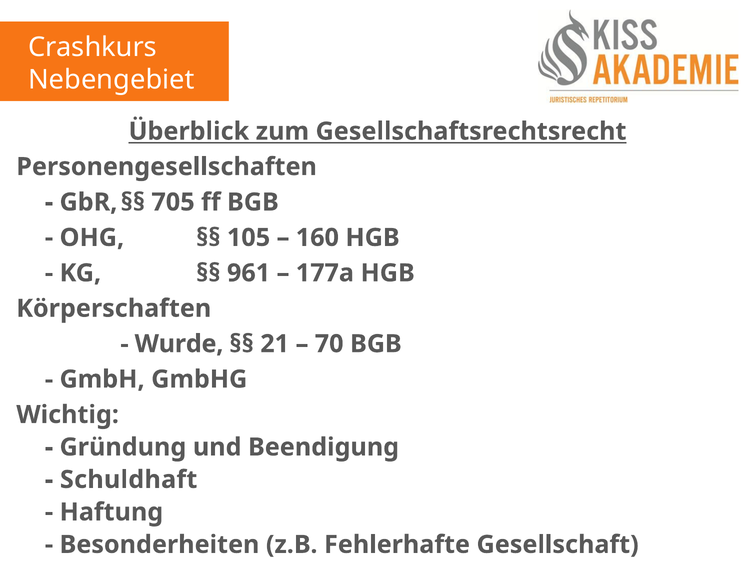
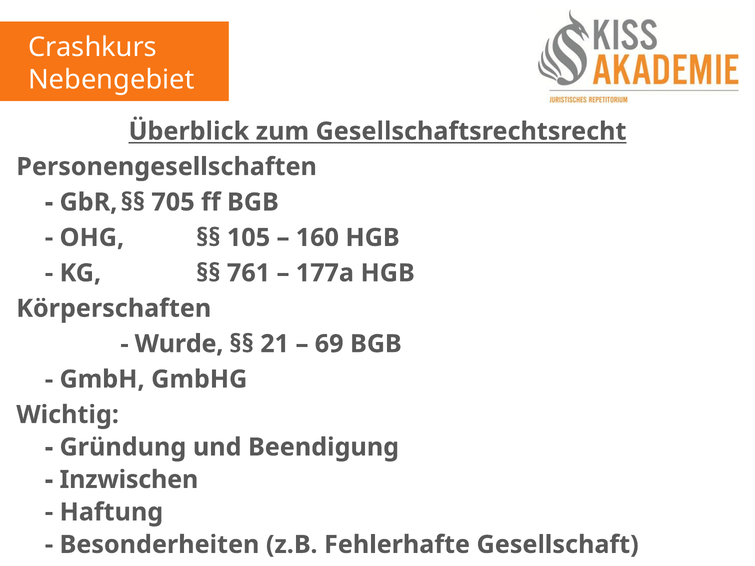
961: 961 -> 761
70: 70 -> 69
Schuldhaft: Schuldhaft -> Inzwischen
